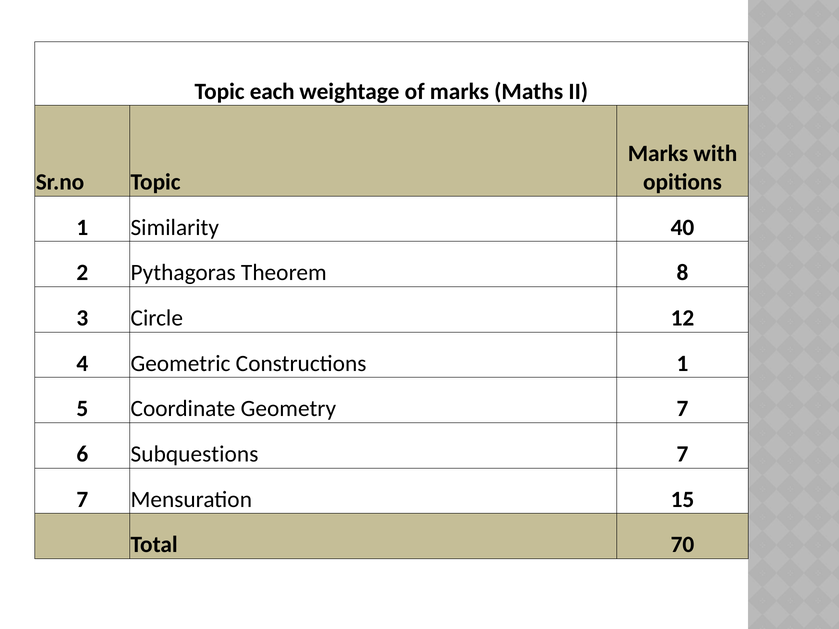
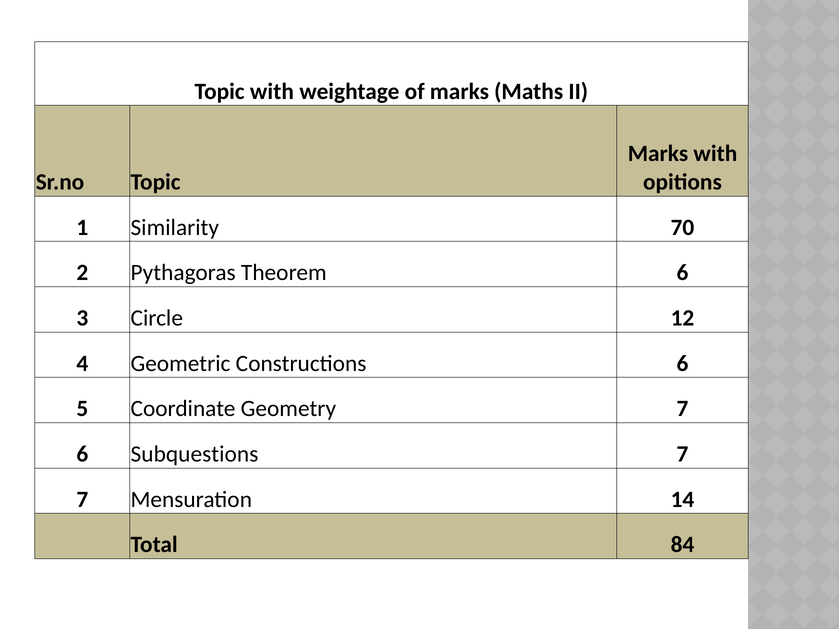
Topic each: each -> with
40: 40 -> 70
Theorem 8: 8 -> 6
Constructions 1: 1 -> 6
15: 15 -> 14
70: 70 -> 84
